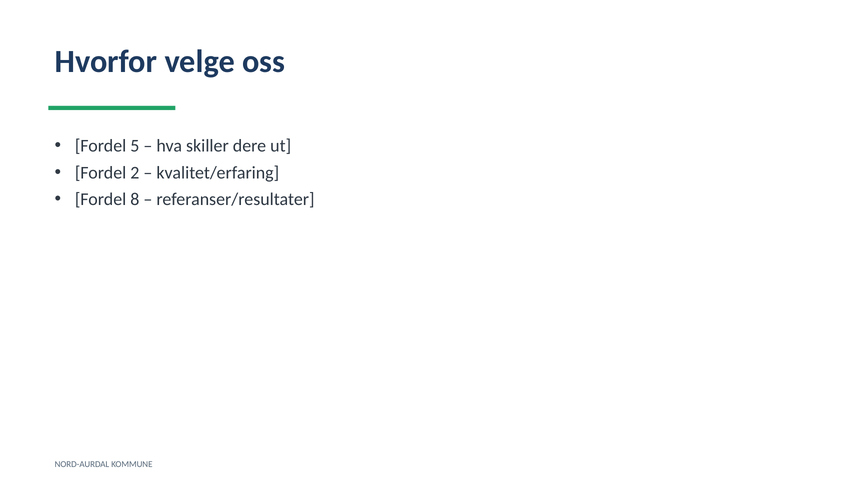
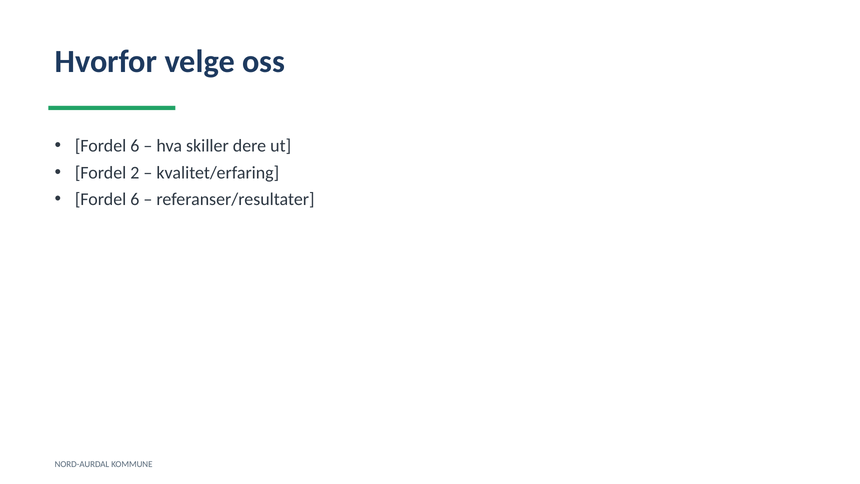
5 at (135, 146): 5 -> 6
8 at (135, 199): 8 -> 6
